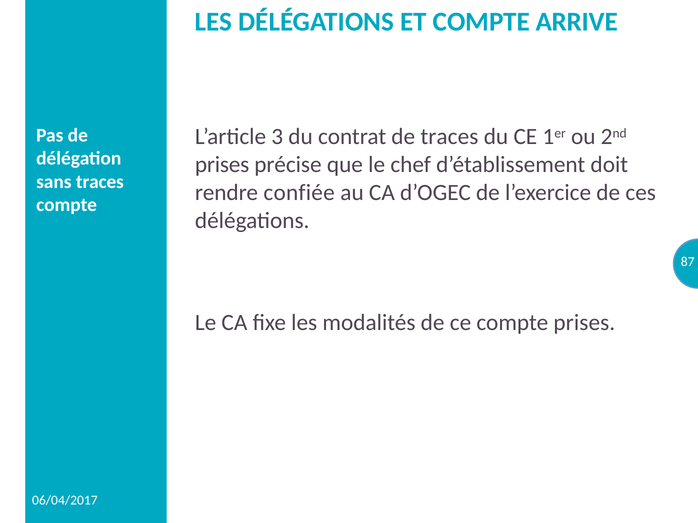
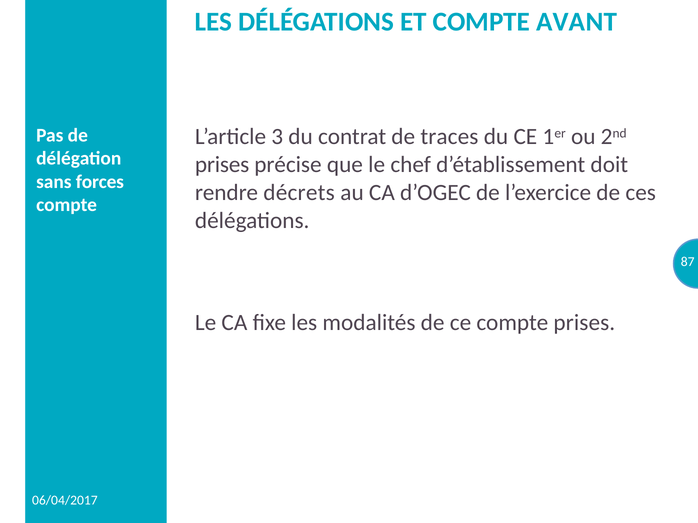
ARRIVE: ARRIVE -> AVANT
sans traces: traces -> forces
confiée: confiée -> décrets
